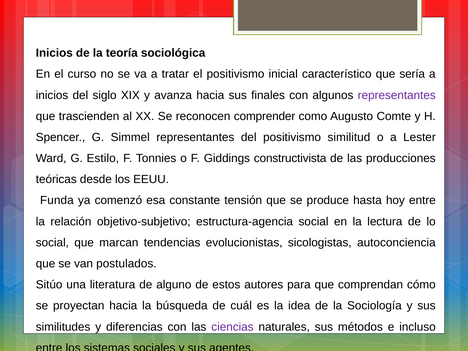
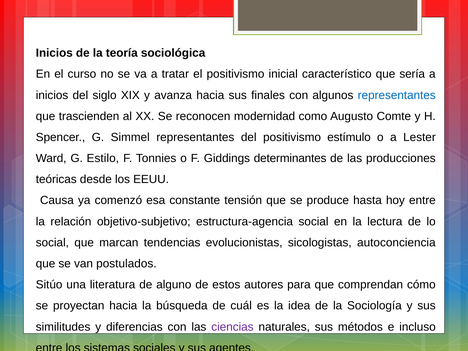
representantes at (397, 95) colour: purple -> blue
comprender: comprender -> modernidad
similitud: similitud -> estímulo
constructivista: constructivista -> determinantes
Funda: Funda -> Causa
